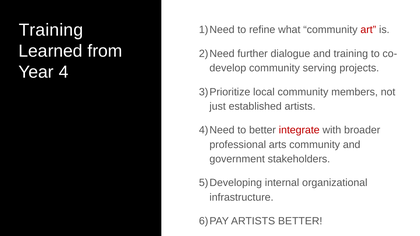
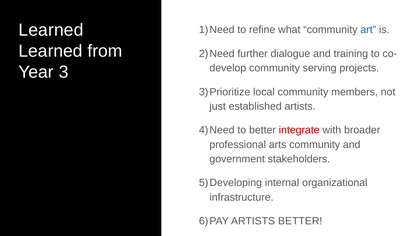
Training at (51, 30): Training -> Learned
art colour: red -> blue
4: 4 -> 3
